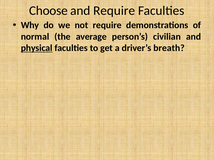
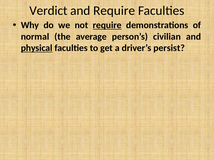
Choose: Choose -> Verdict
require at (107, 25) underline: none -> present
breath: breath -> persist
